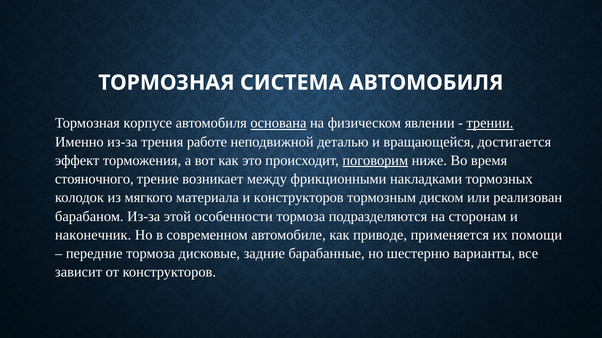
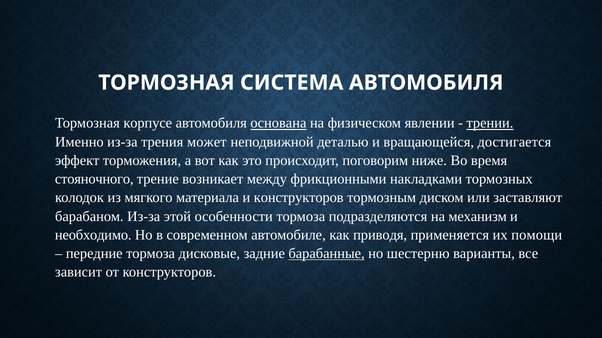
работе: работе -> может
поговорим underline: present -> none
реализован: реализован -> заставляют
сторонам: сторонам -> механизм
наконечник: наконечник -> необходимо
приводе: приводе -> приводя
барабанные underline: none -> present
